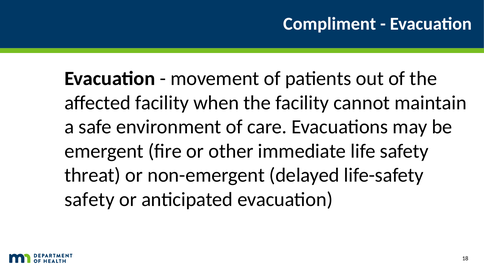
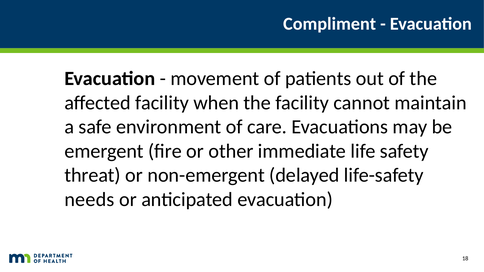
safety at (89, 200): safety -> needs
